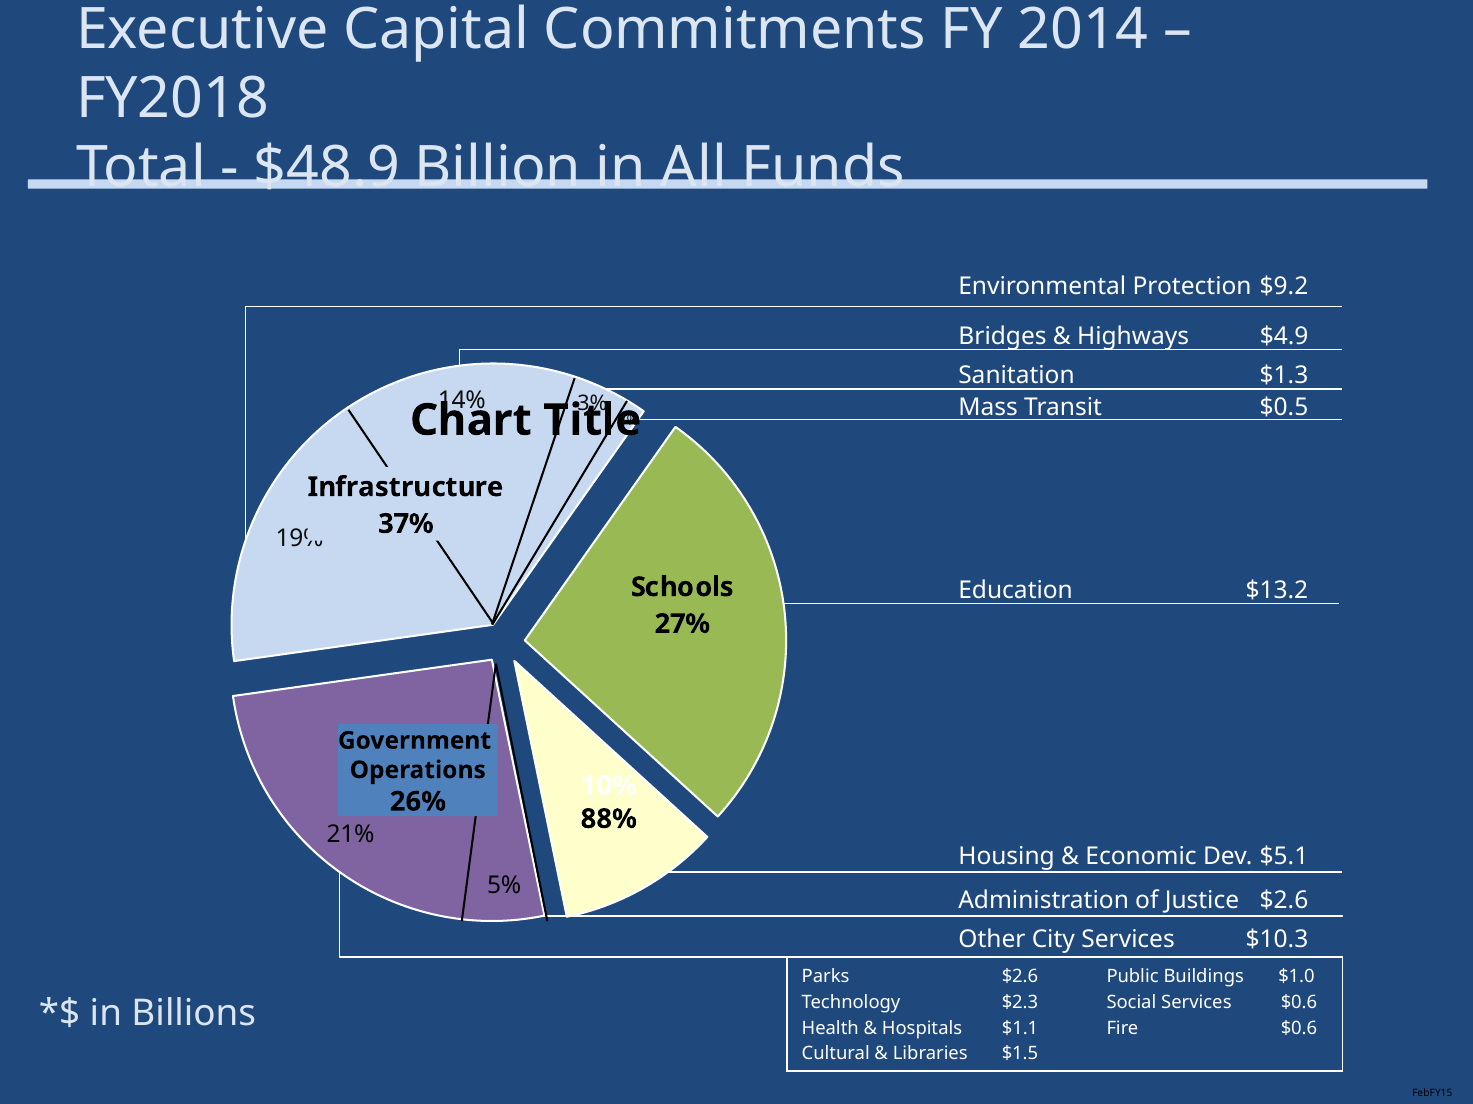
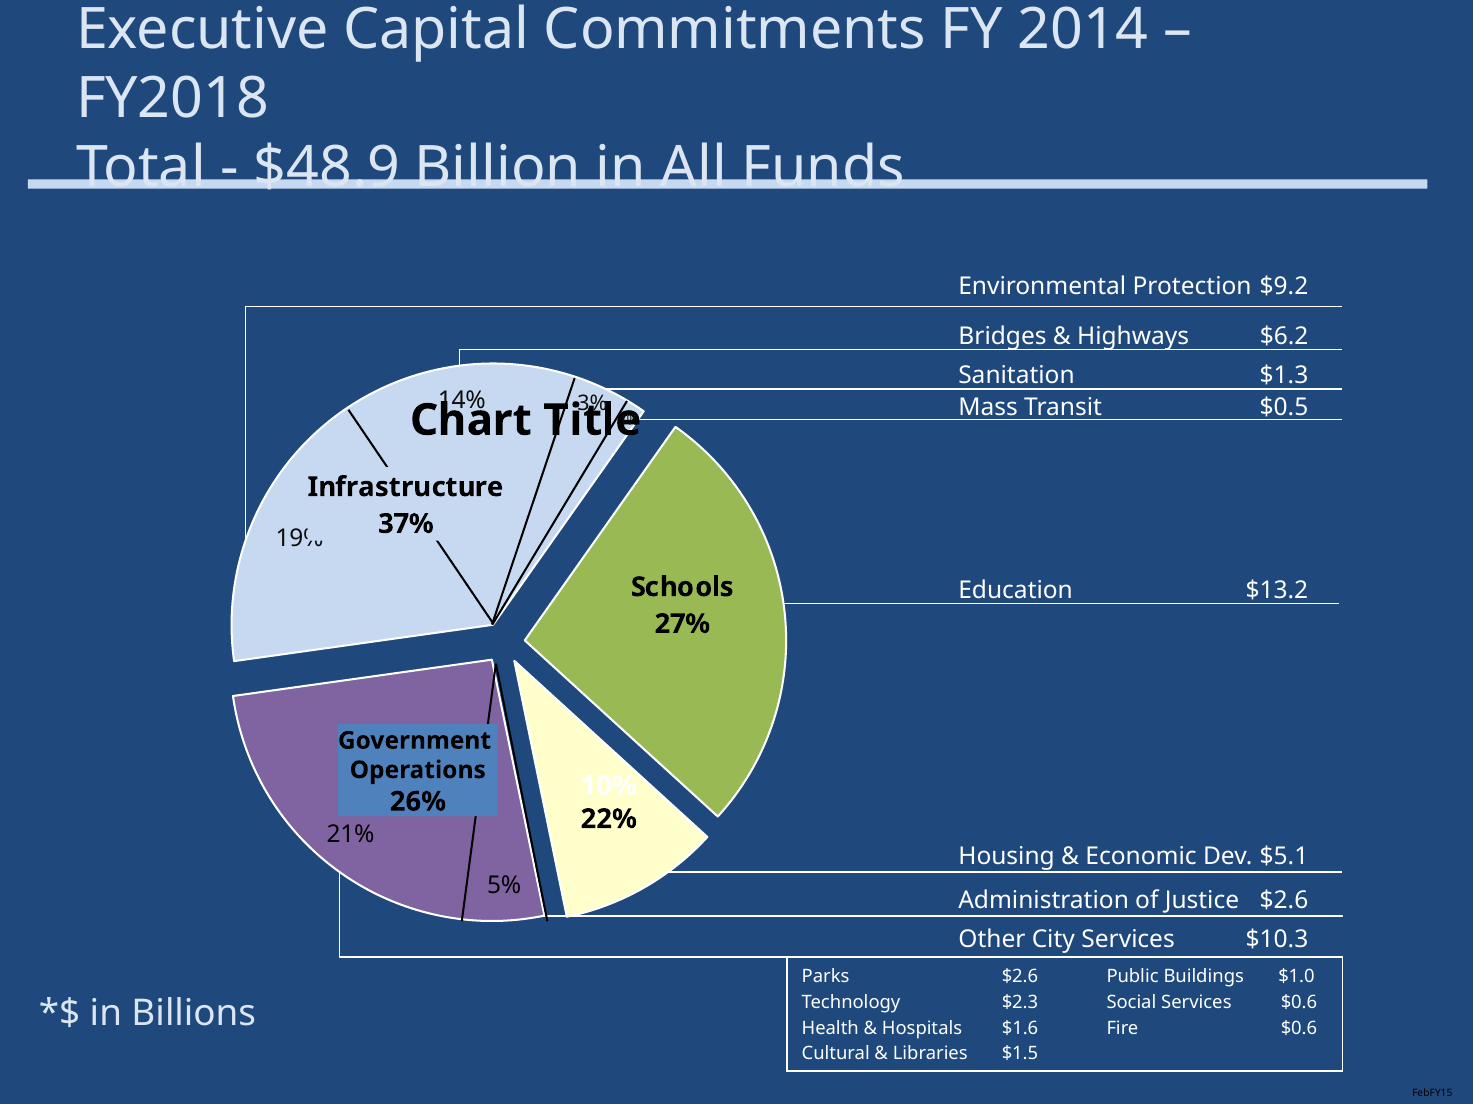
$4.9: $4.9 -> $6.2
88%: 88% -> 22%
$1.1: $1.1 -> $1.6
